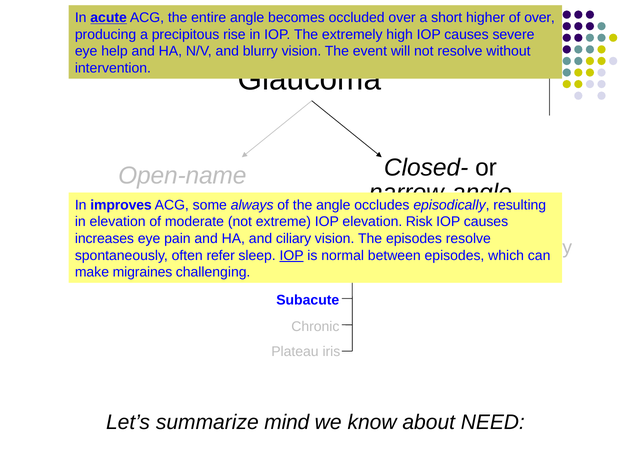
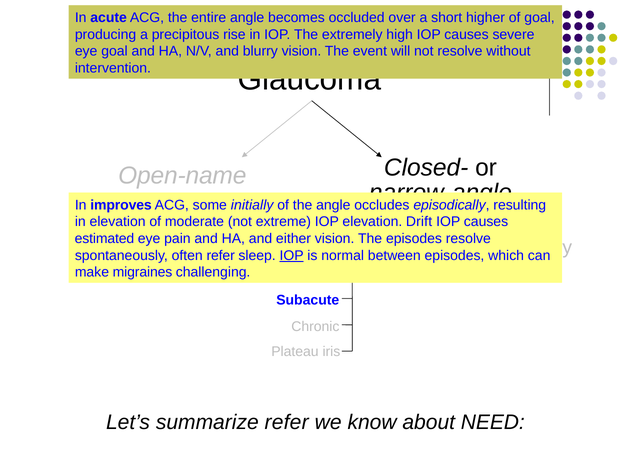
acute at (109, 18) underline: present -> none
of over: over -> goal
eye help: help -> goal
always: always -> initially
Risk: Risk -> Drift
increases: increases -> estimated
ciliary: ciliary -> either
summarize mind: mind -> refer
